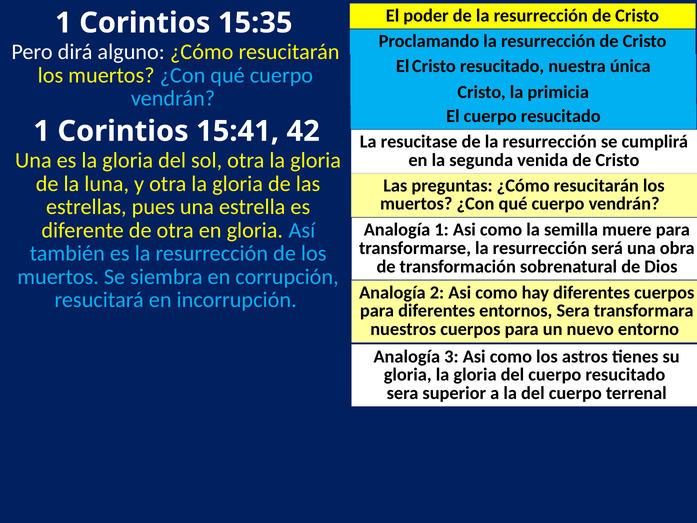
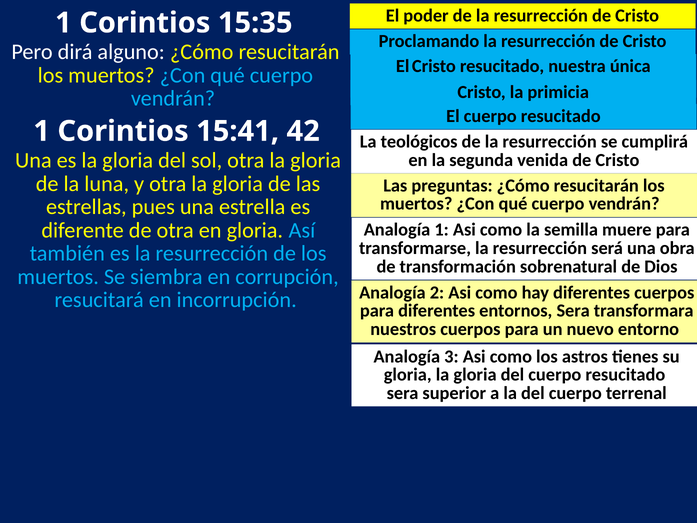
resucitase: resucitase -> teológicos
